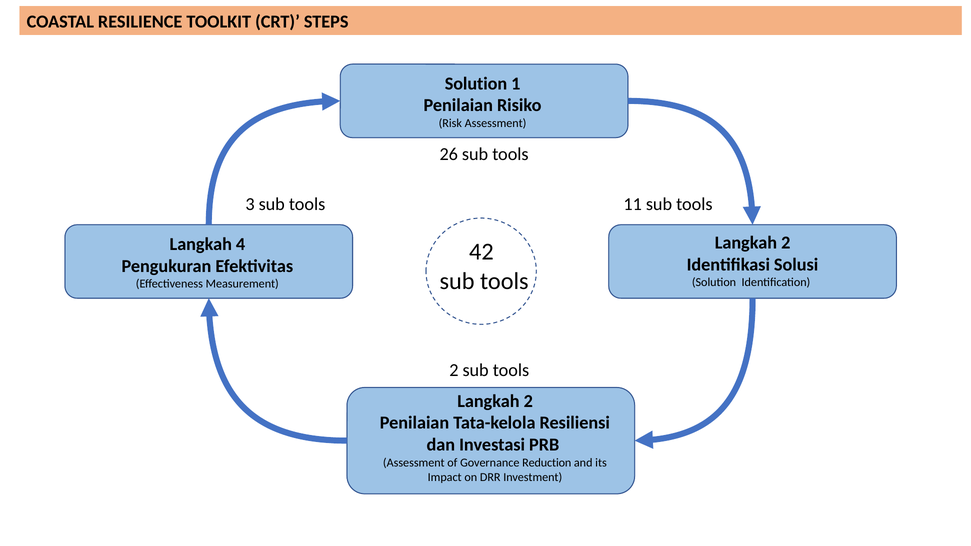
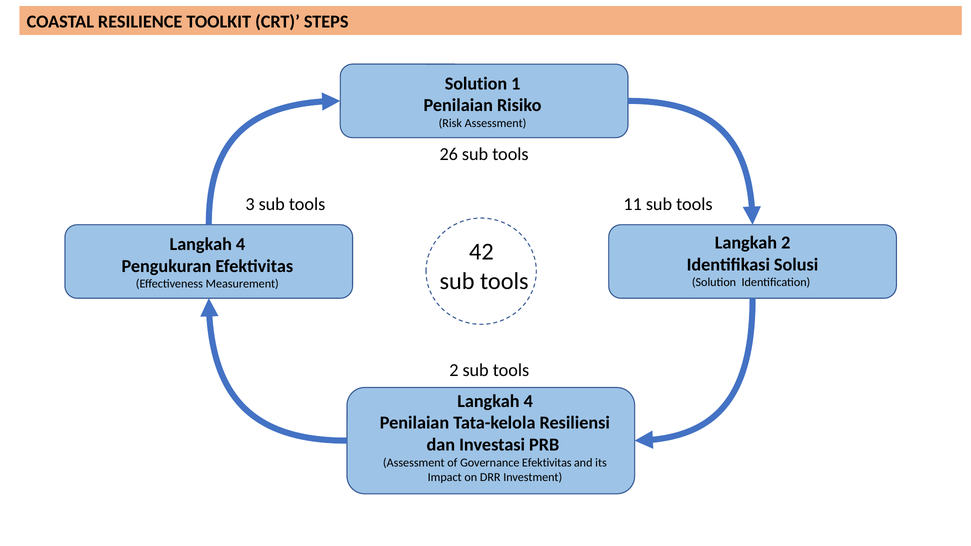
2 at (528, 401): 2 -> 4
Governance Reduction: Reduction -> Efektivitas
